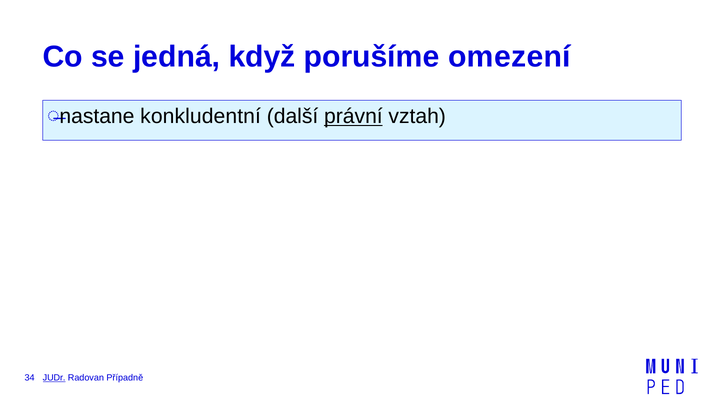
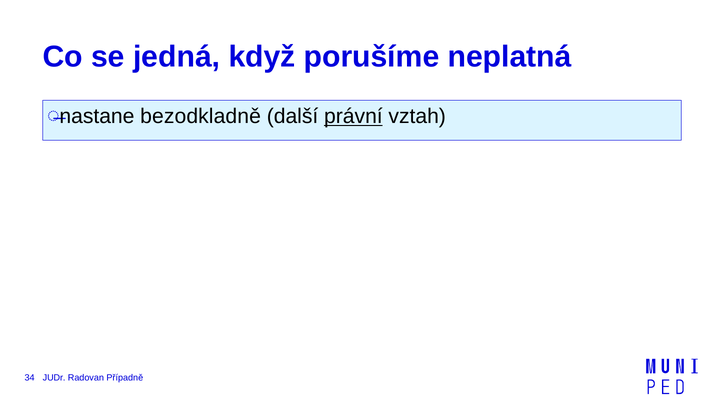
omezení: omezení -> neplatná
konkludentní: konkludentní -> bezodkladně
JUDr underline: present -> none
